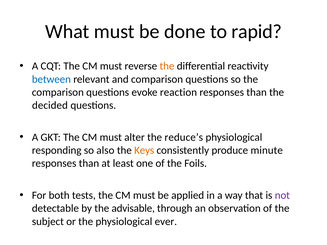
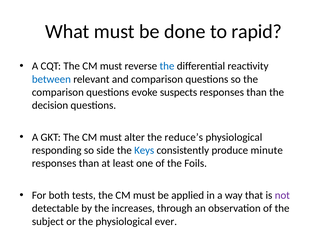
the at (167, 66) colour: orange -> blue
reaction: reaction -> suspects
decided: decided -> decision
also: also -> side
Keys colour: orange -> blue
advisable: advisable -> increases
